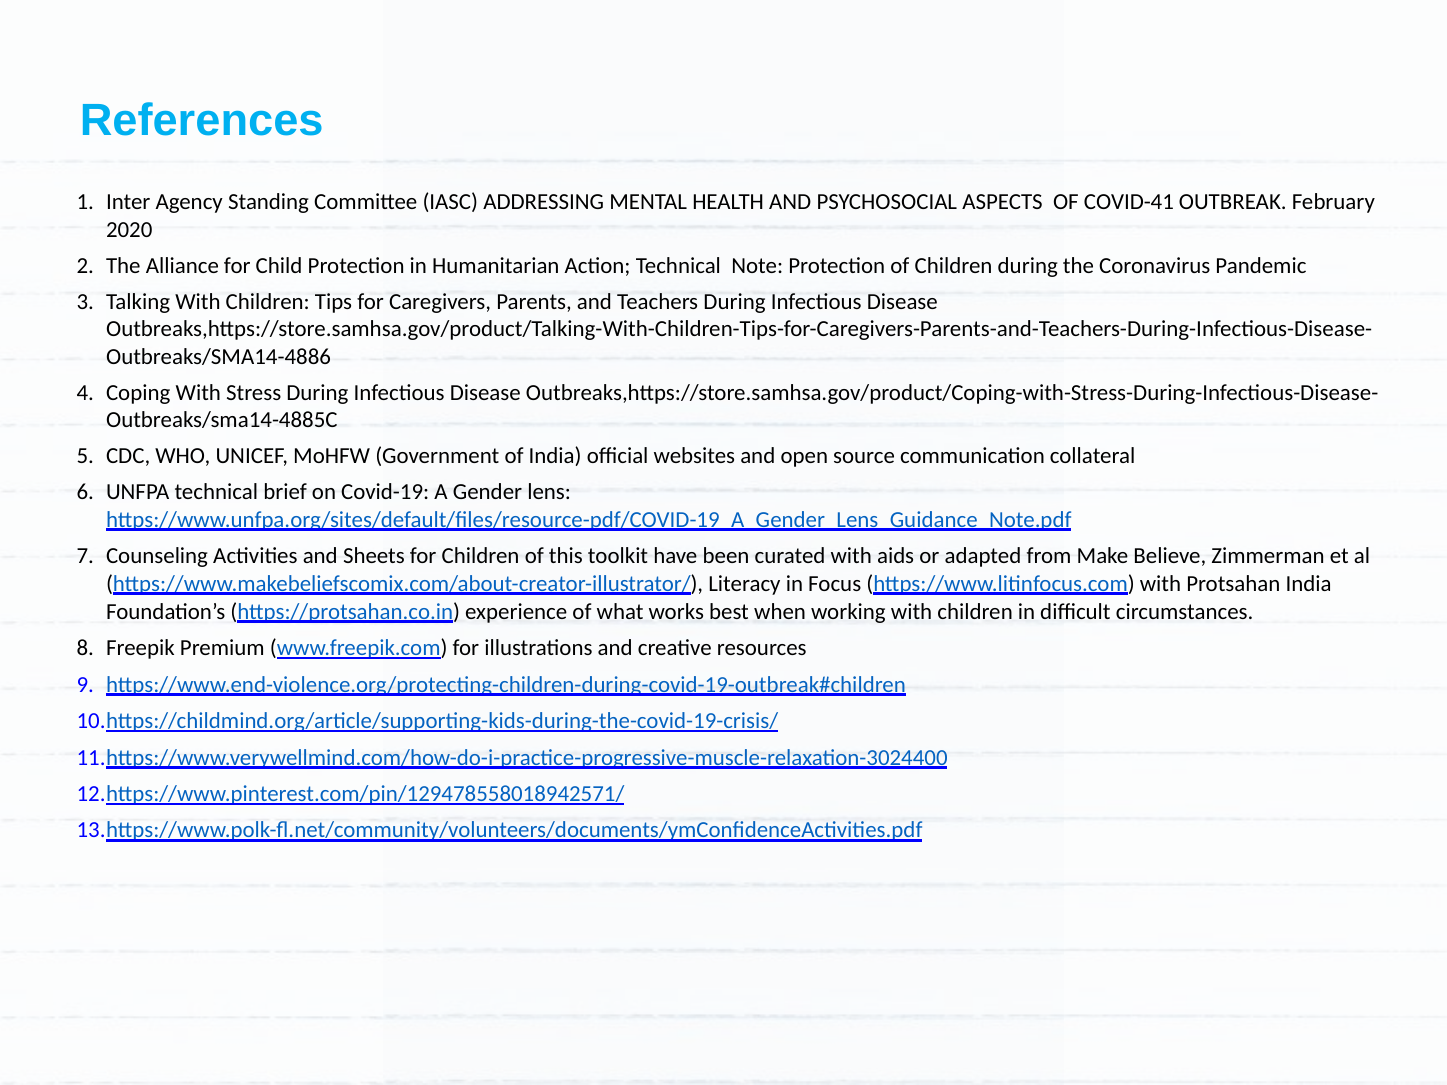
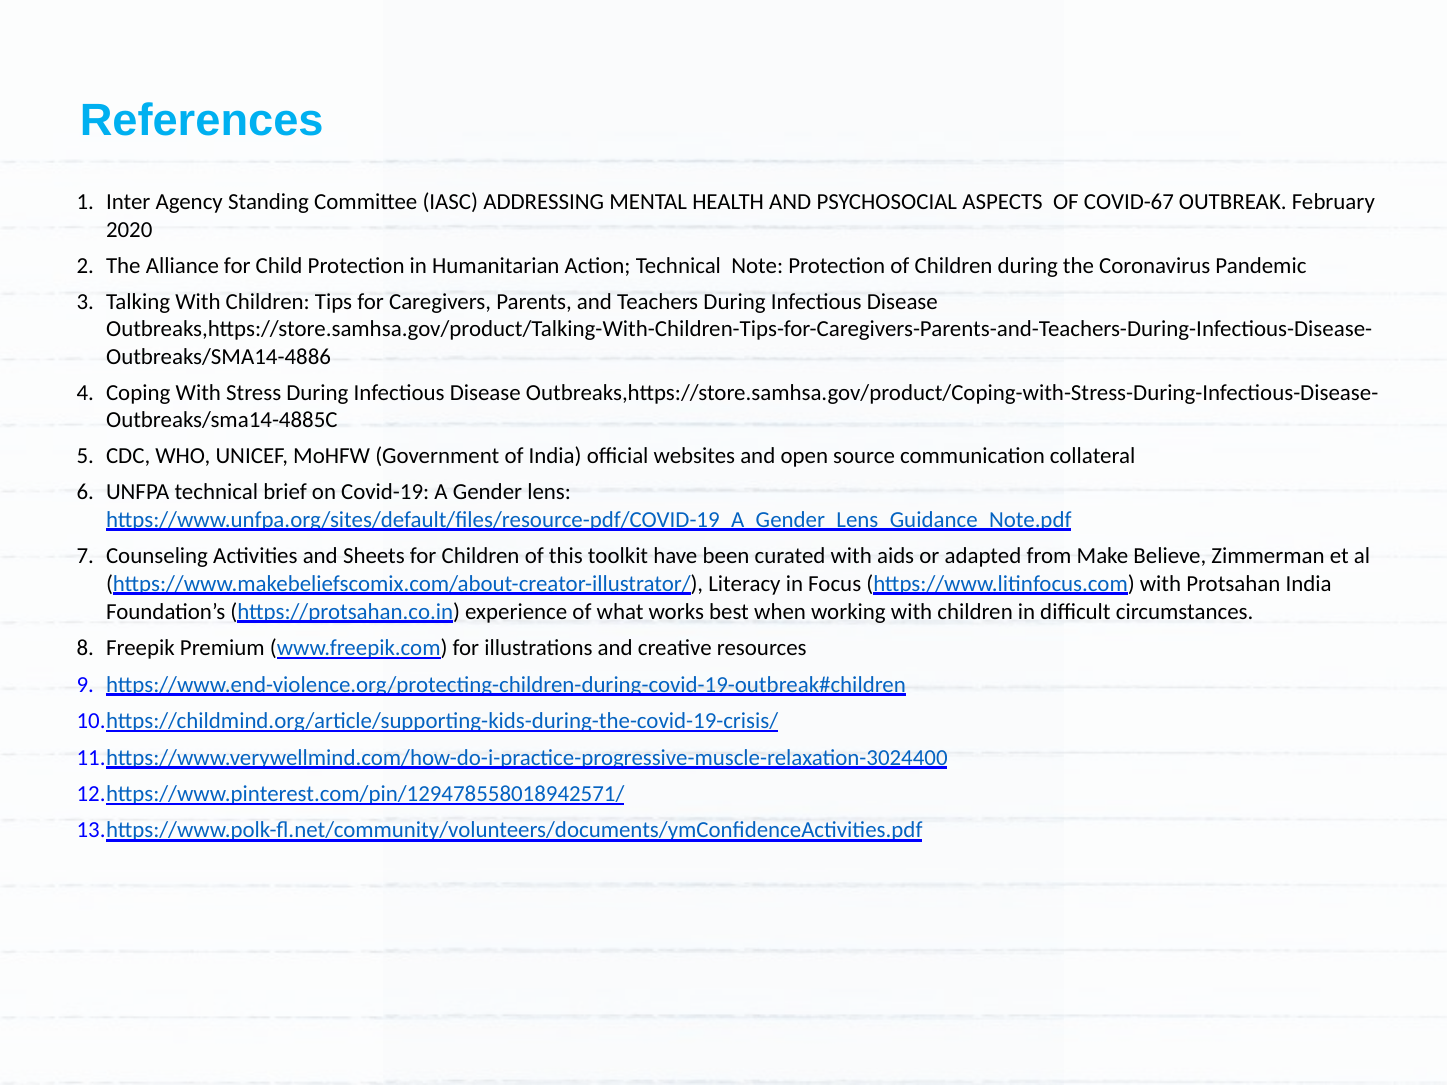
COVID-41: COVID-41 -> COVID-67
